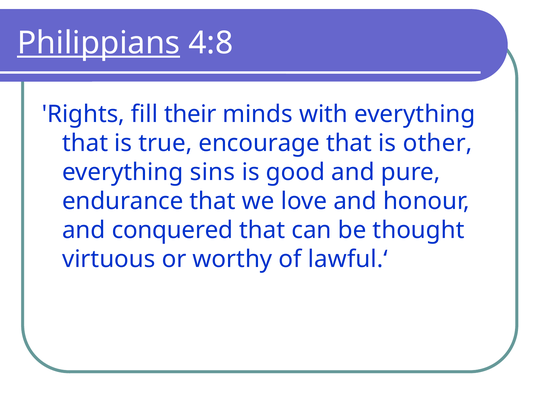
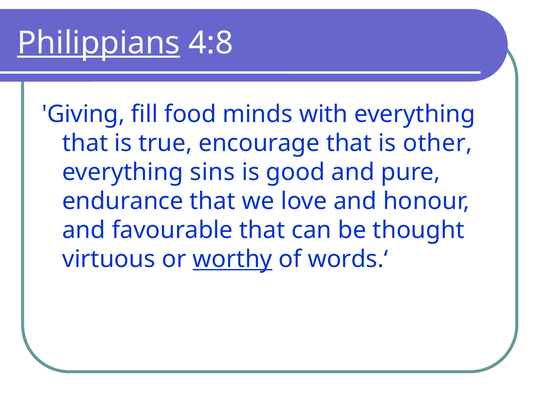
Rights: Rights -> Giving
their: their -> food
conquered: conquered -> favourable
worthy underline: none -> present
lawful.‘: lawful.‘ -> words.‘
